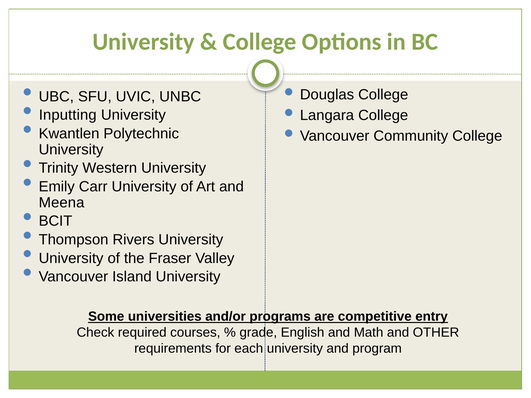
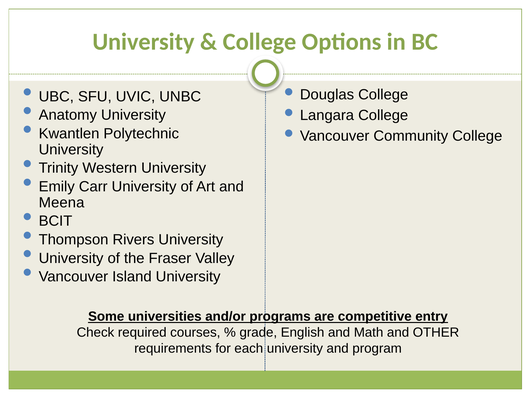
Inputting: Inputting -> Anatomy
